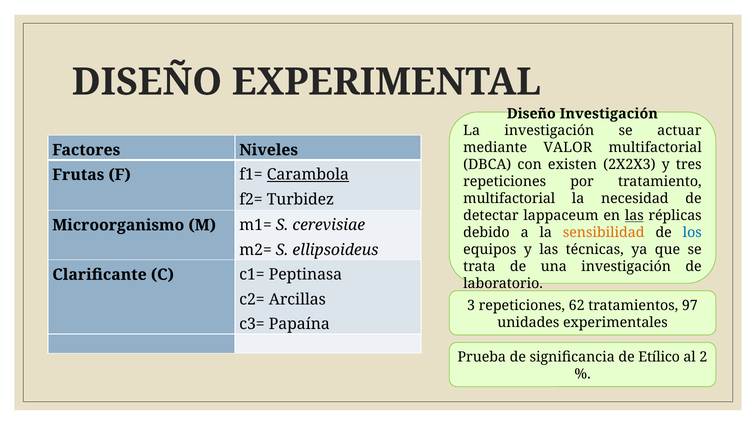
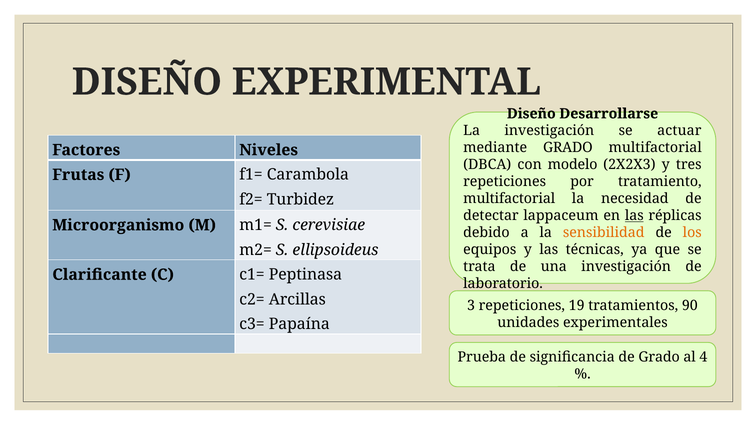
Diseño Investigación: Investigación -> Desarrollarse
mediante VALOR: VALOR -> GRADO
existen: existen -> modelo
Carambola underline: present -> none
los colour: blue -> orange
62: 62 -> 19
97: 97 -> 90
de Etílico: Etílico -> Grado
2: 2 -> 4
